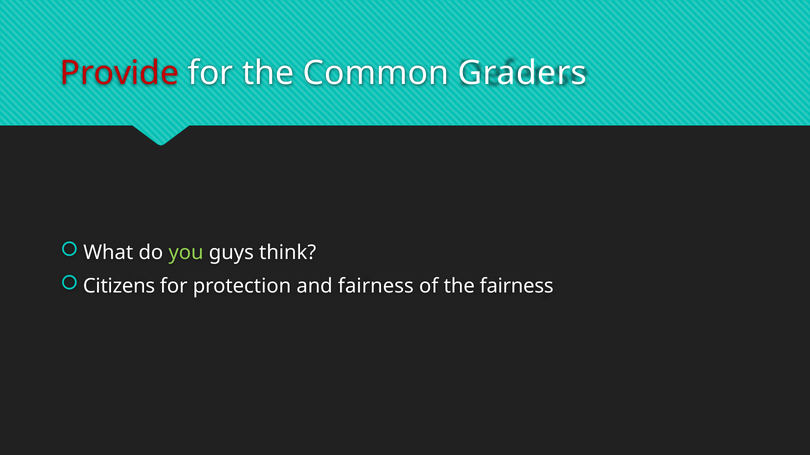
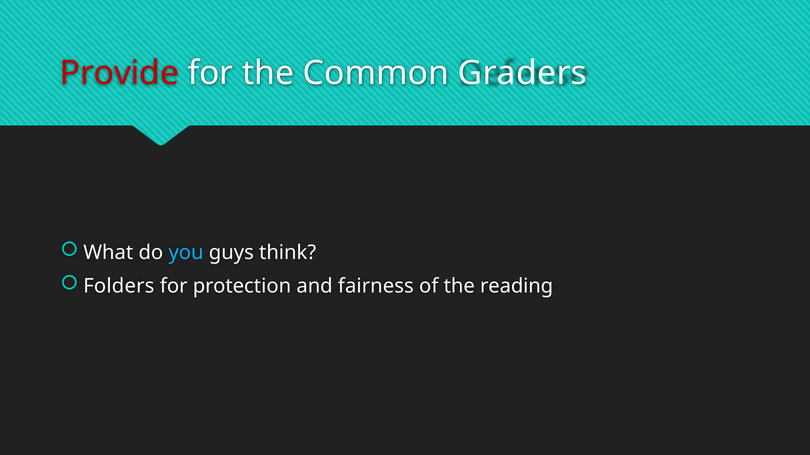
you colour: light green -> light blue
Citizens: Citizens -> Folders
the fairness: fairness -> reading
